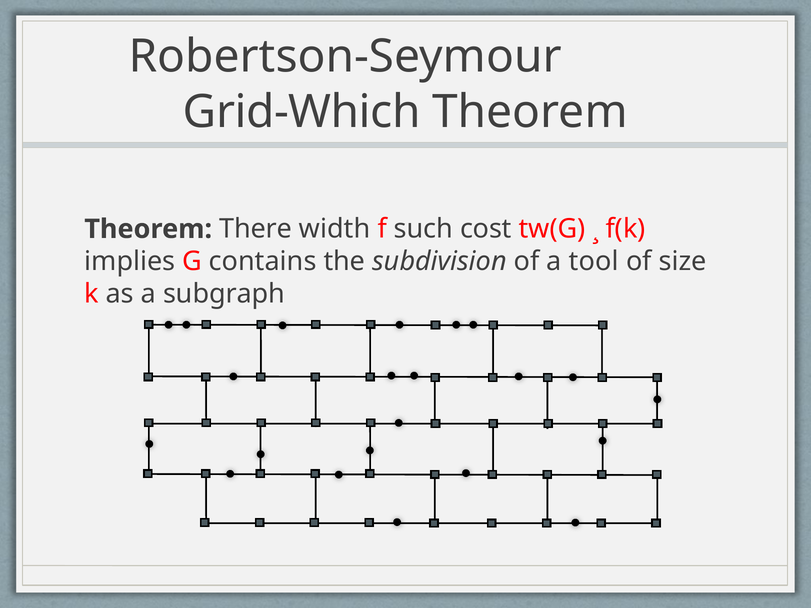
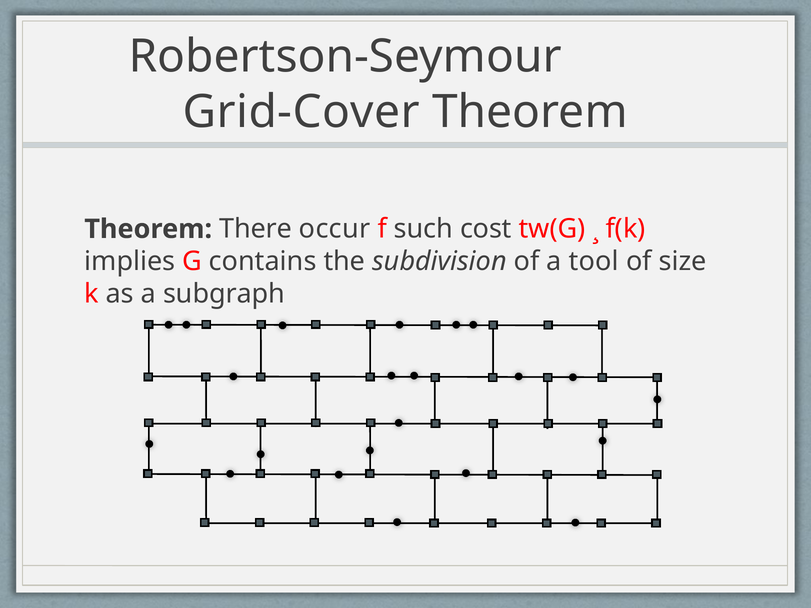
Grid-Which: Grid-Which -> Grid-Cover
width: width -> occur
